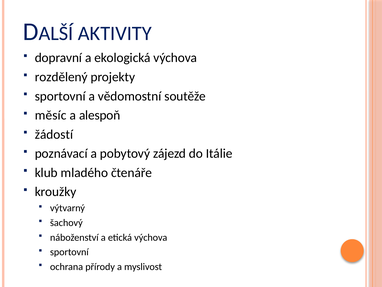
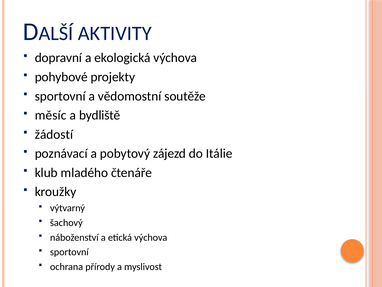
rozdělený: rozdělený -> pohybové
alespoň: alespoň -> bydliště
